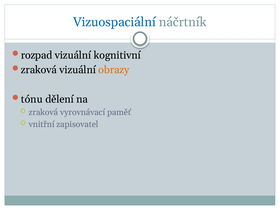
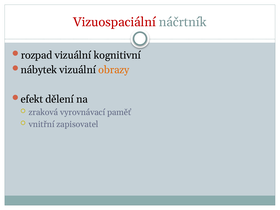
Vizuospaciální colour: blue -> red
zraková at (39, 70): zraková -> nábytek
tónu: tónu -> efekt
